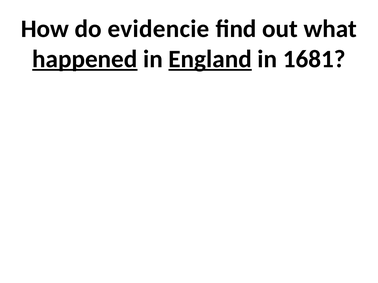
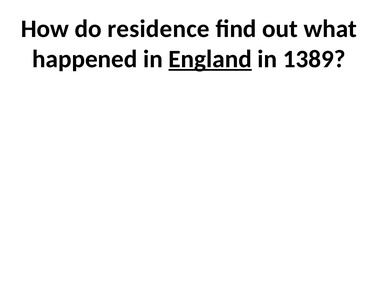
evidencie: evidencie -> residence
happened underline: present -> none
1681: 1681 -> 1389
